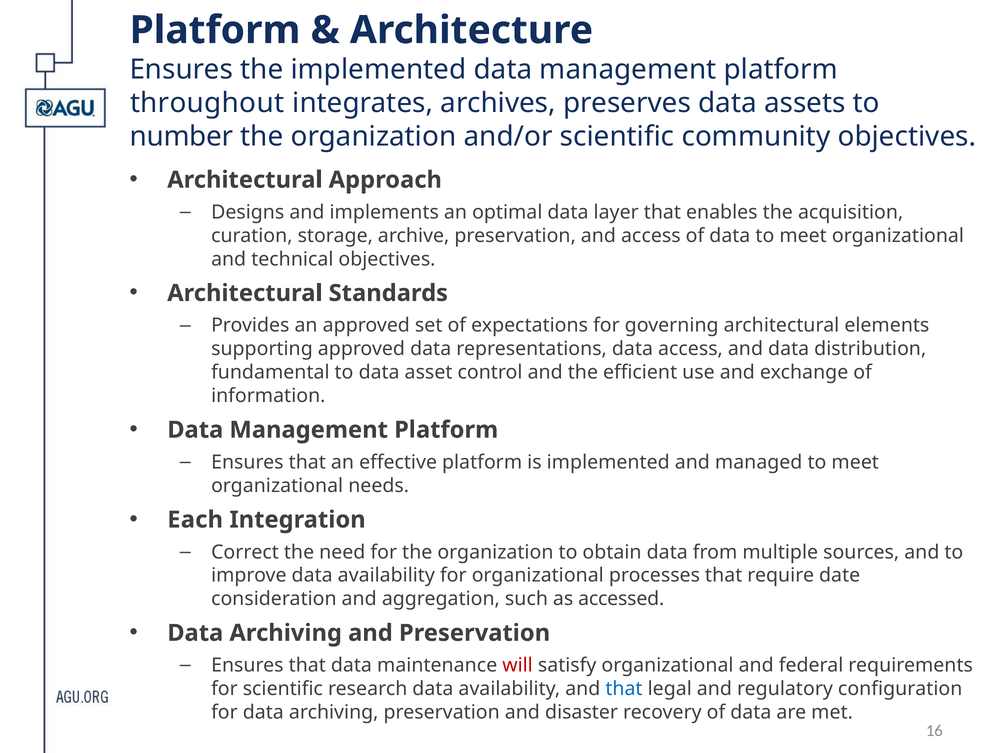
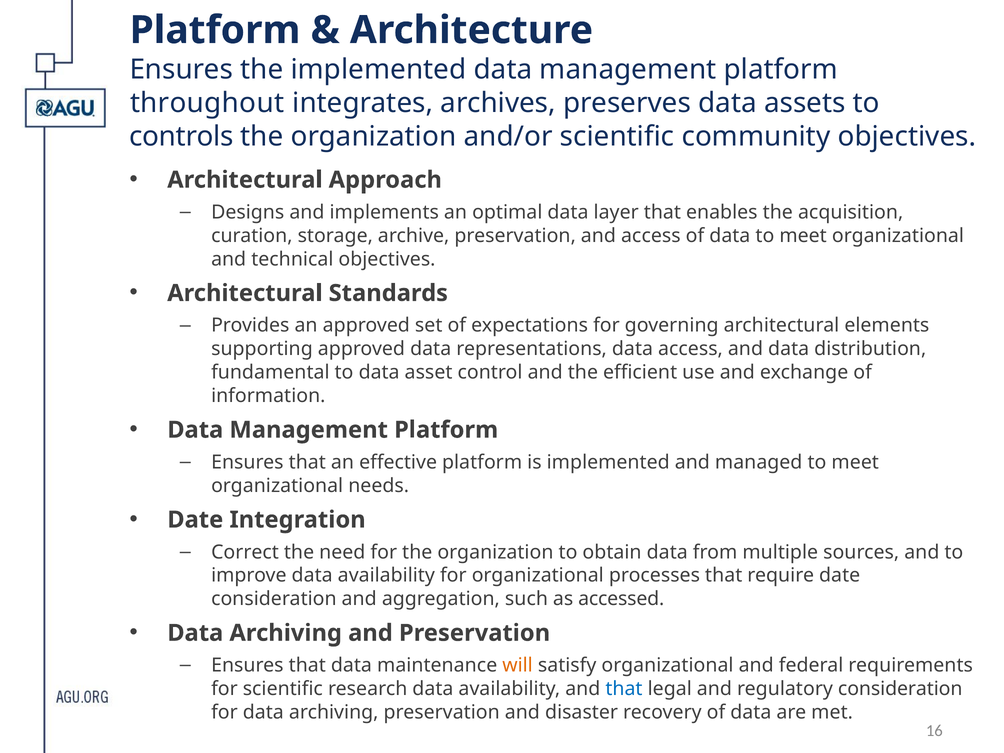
number: number -> controls
Each at (195, 520): Each -> Date
will colour: red -> orange
regulatory configuration: configuration -> consideration
